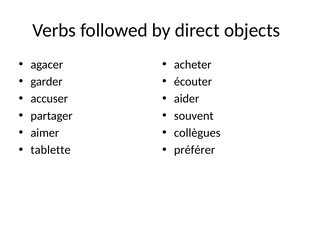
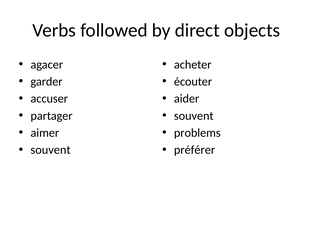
collègues: collègues -> problems
tablette at (51, 150): tablette -> souvent
